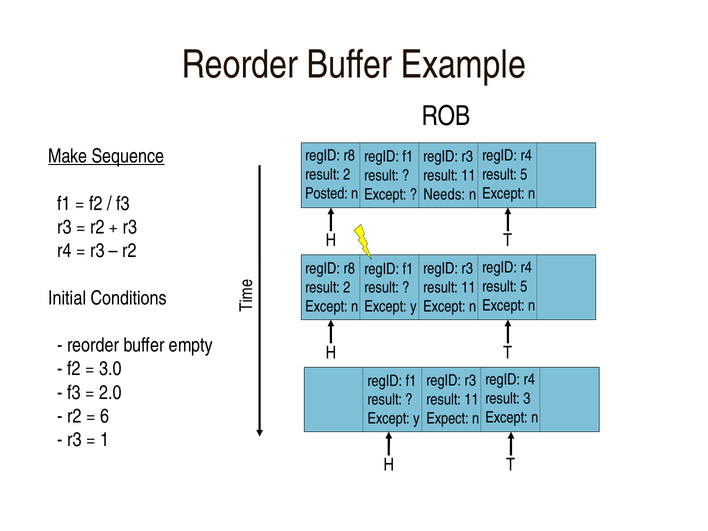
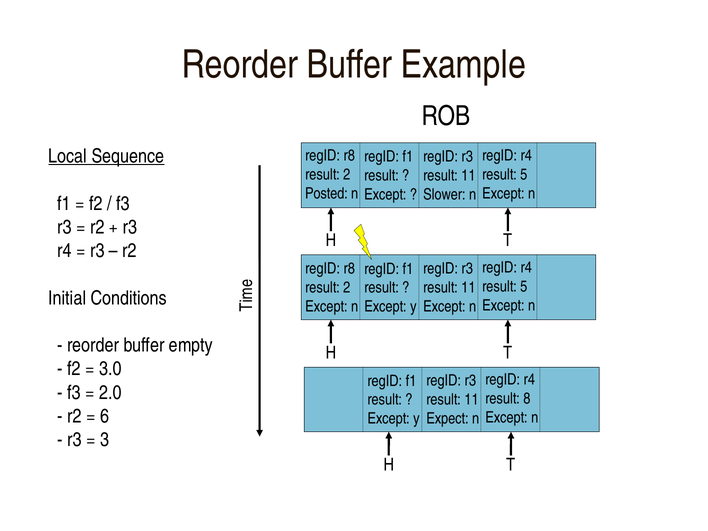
Make: Make -> Local
Needs: Needs -> Slower
3: 3 -> 8
1: 1 -> 3
